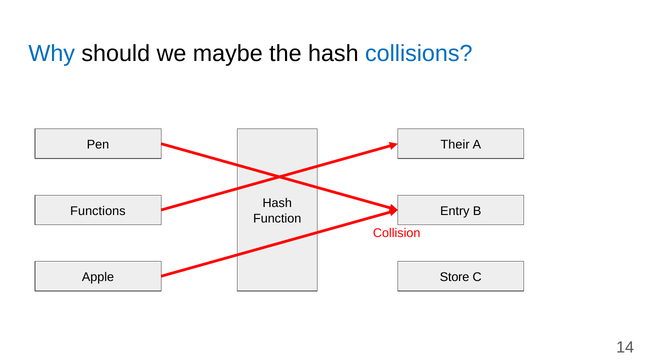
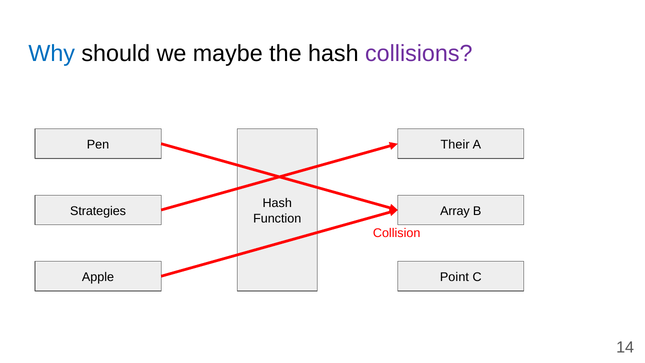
collisions colour: blue -> purple
Functions: Functions -> Strategies
Entry: Entry -> Array
Store: Store -> Point
